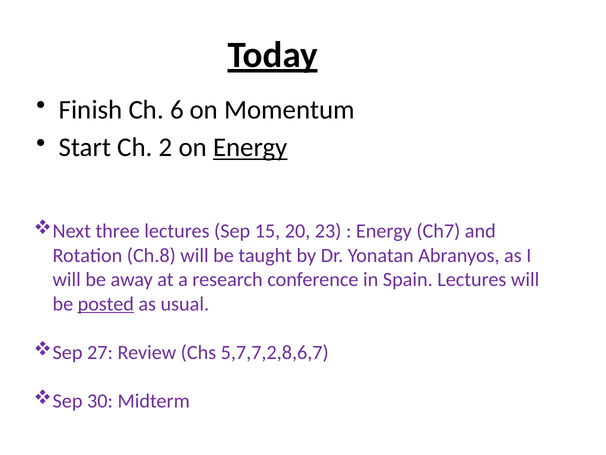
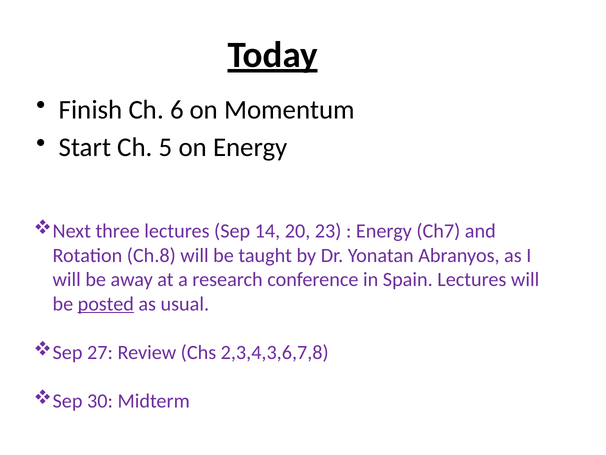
2: 2 -> 5
Energy at (250, 147) underline: present -> none
15: 15 -> 14
5,7,7,2,8,6,7: 5,7,7,2,8,6,7 -> 2,3,4,3,6,7,8
